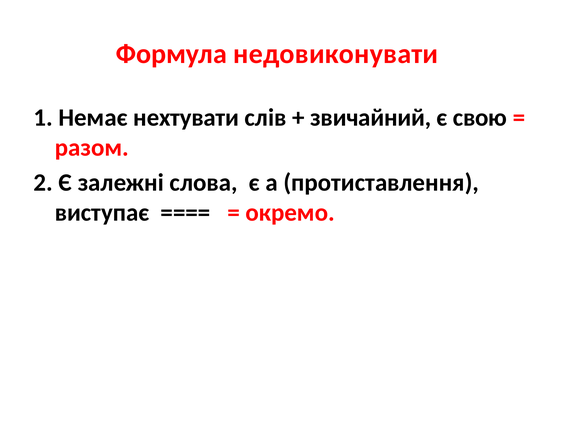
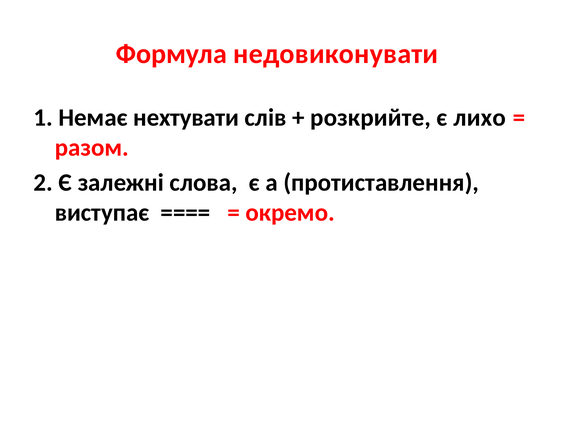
звичайний: звичайний -> розкрийте
свою: свою -> лихо
